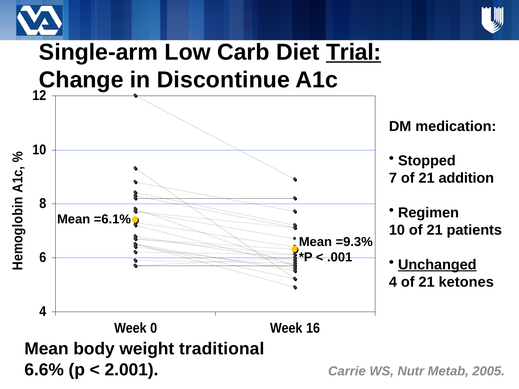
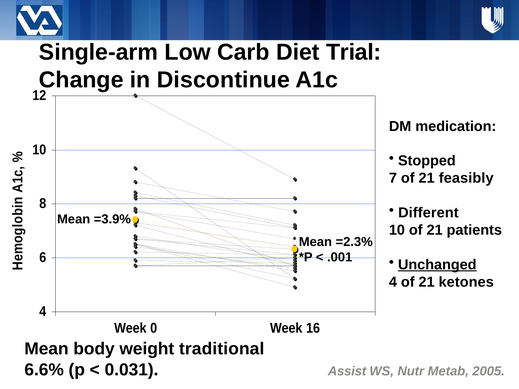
Trial underline: present -> none
addition: addition -> feasibly
Regimen: Regimen -> Different
=6.1%: =6.1% -> =3.9%
=9.3%: =9.3% -> =2.3%
2.001: 2.001 -> 0.031
Carrie: Carrie -> Assist
